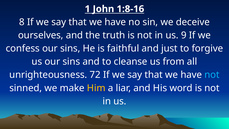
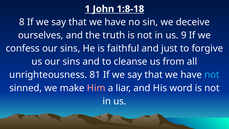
1:8-16: 1:8-16 -> 1:8-18
72: 72 -> 81
Him colour: yellow -> pink
